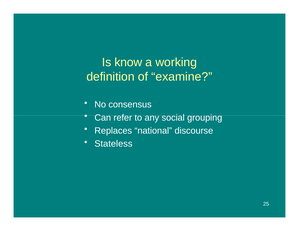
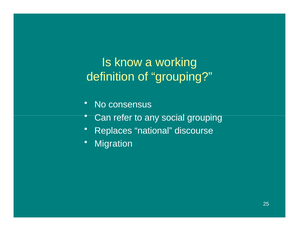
of examine: examine -> grouping
Stateless: Stateless -> Migration
